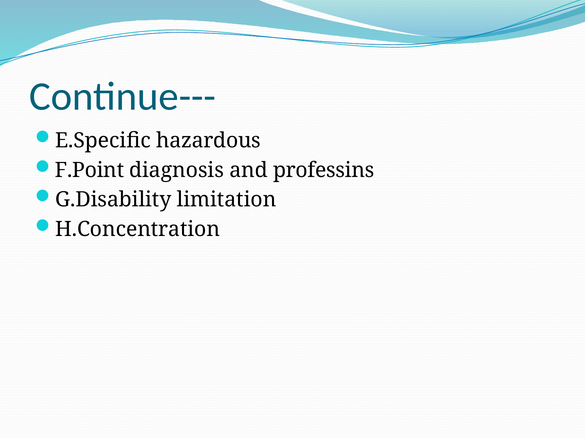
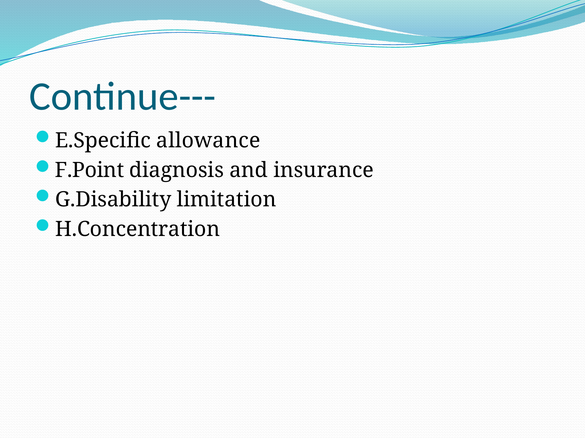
hazardous: hazardous -> allowance
professins: professins -> insurance
